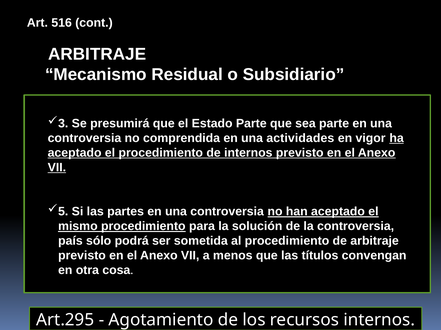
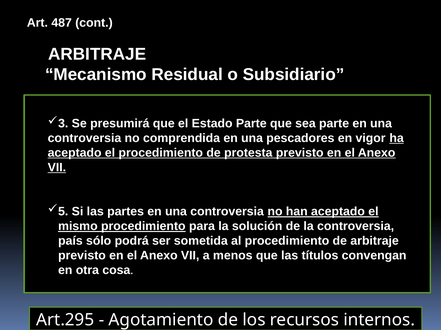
516: 516 -> 487
actividades: actividades -> pescadores
de internos: internos -> protesta
